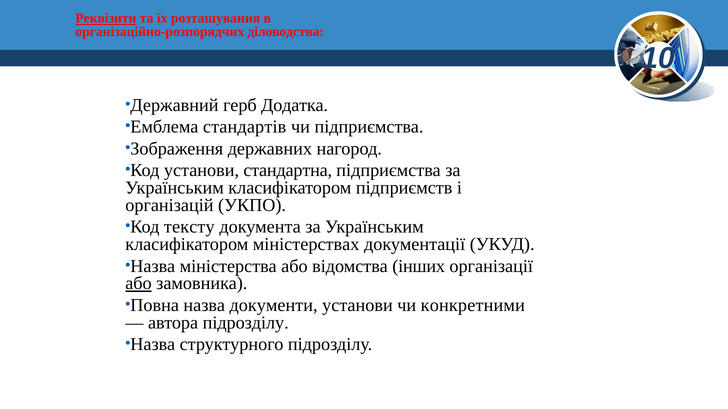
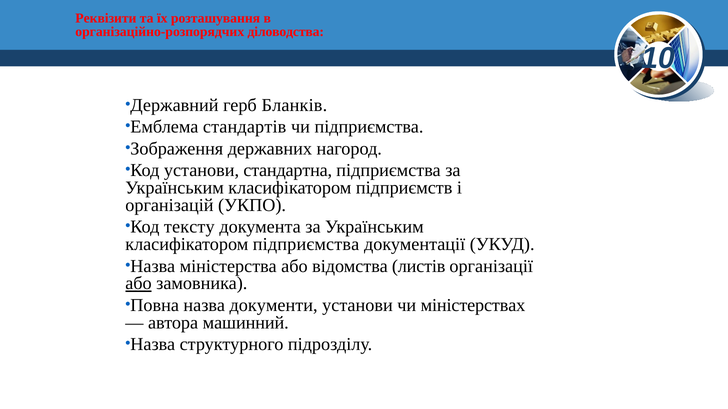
Реквізити underline: present -> none
Додатка: Додатка -> Бланків
класифікатором міністерствах: міністерствах -> підприємства
інших: інших -> листів
конкретними: конкретними -> міністерствах
автора підрозділу: підрозділу -> машинний
